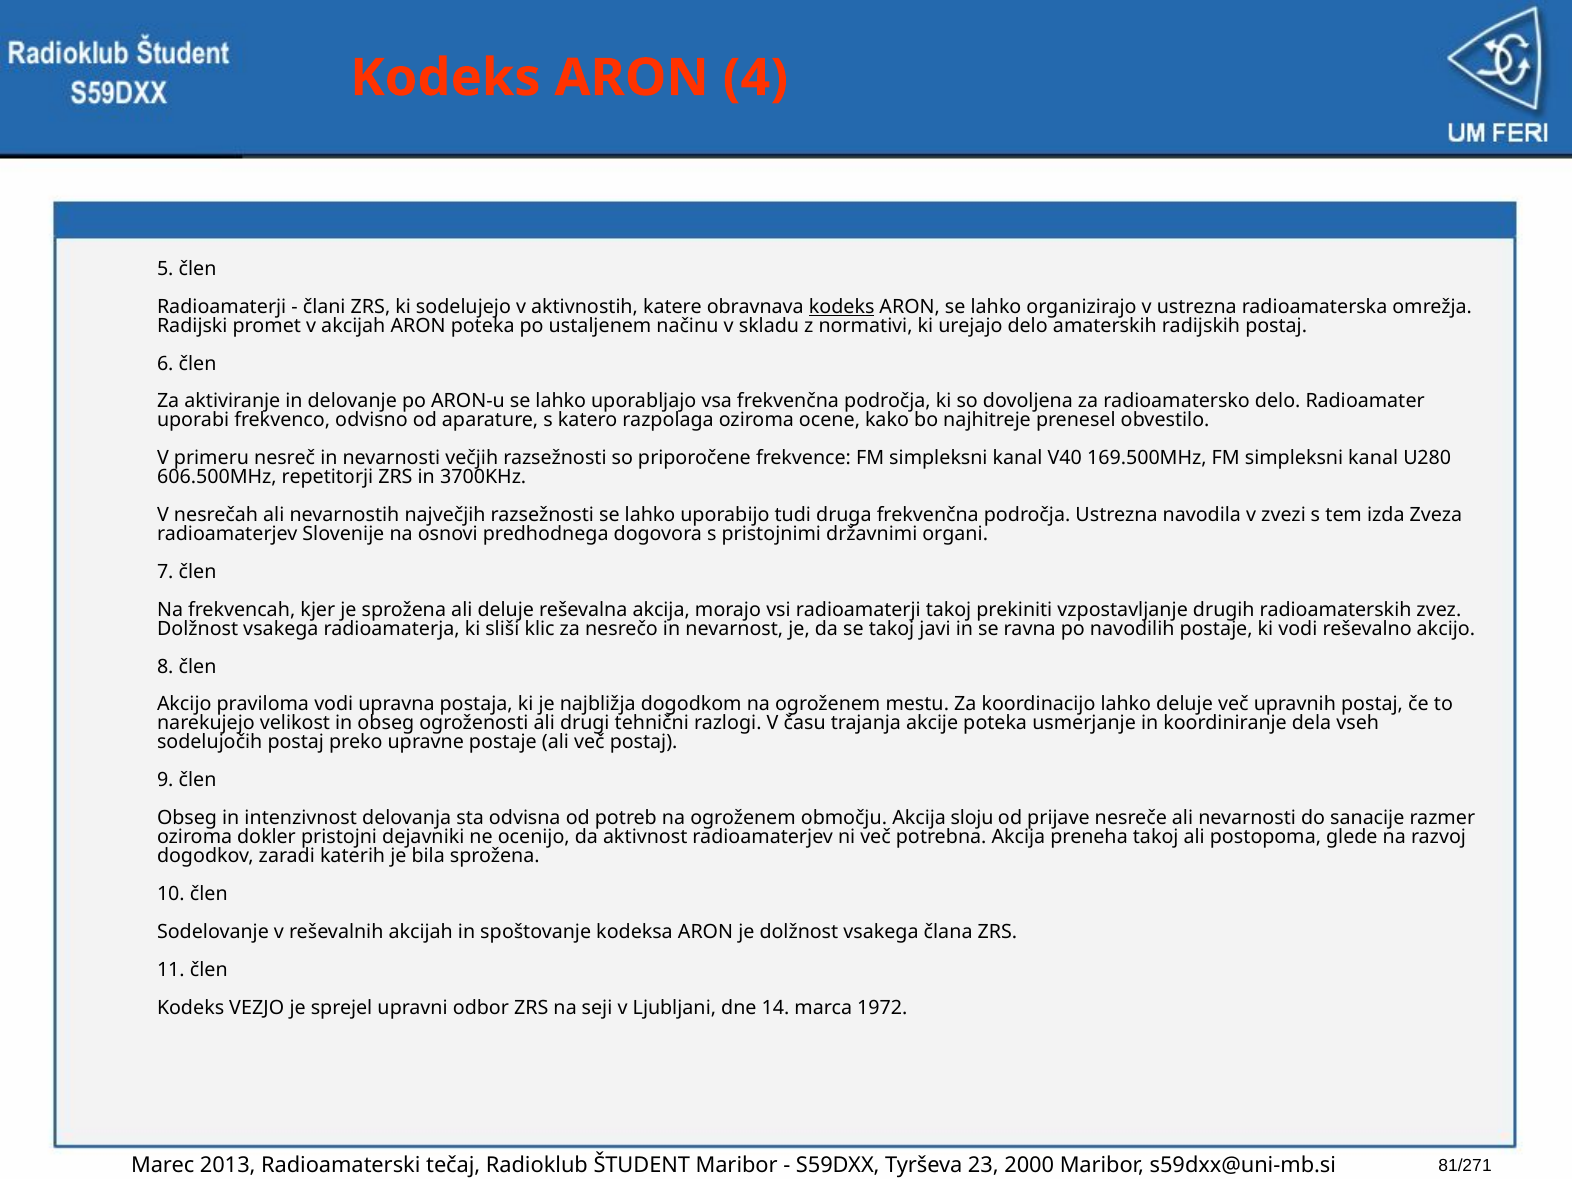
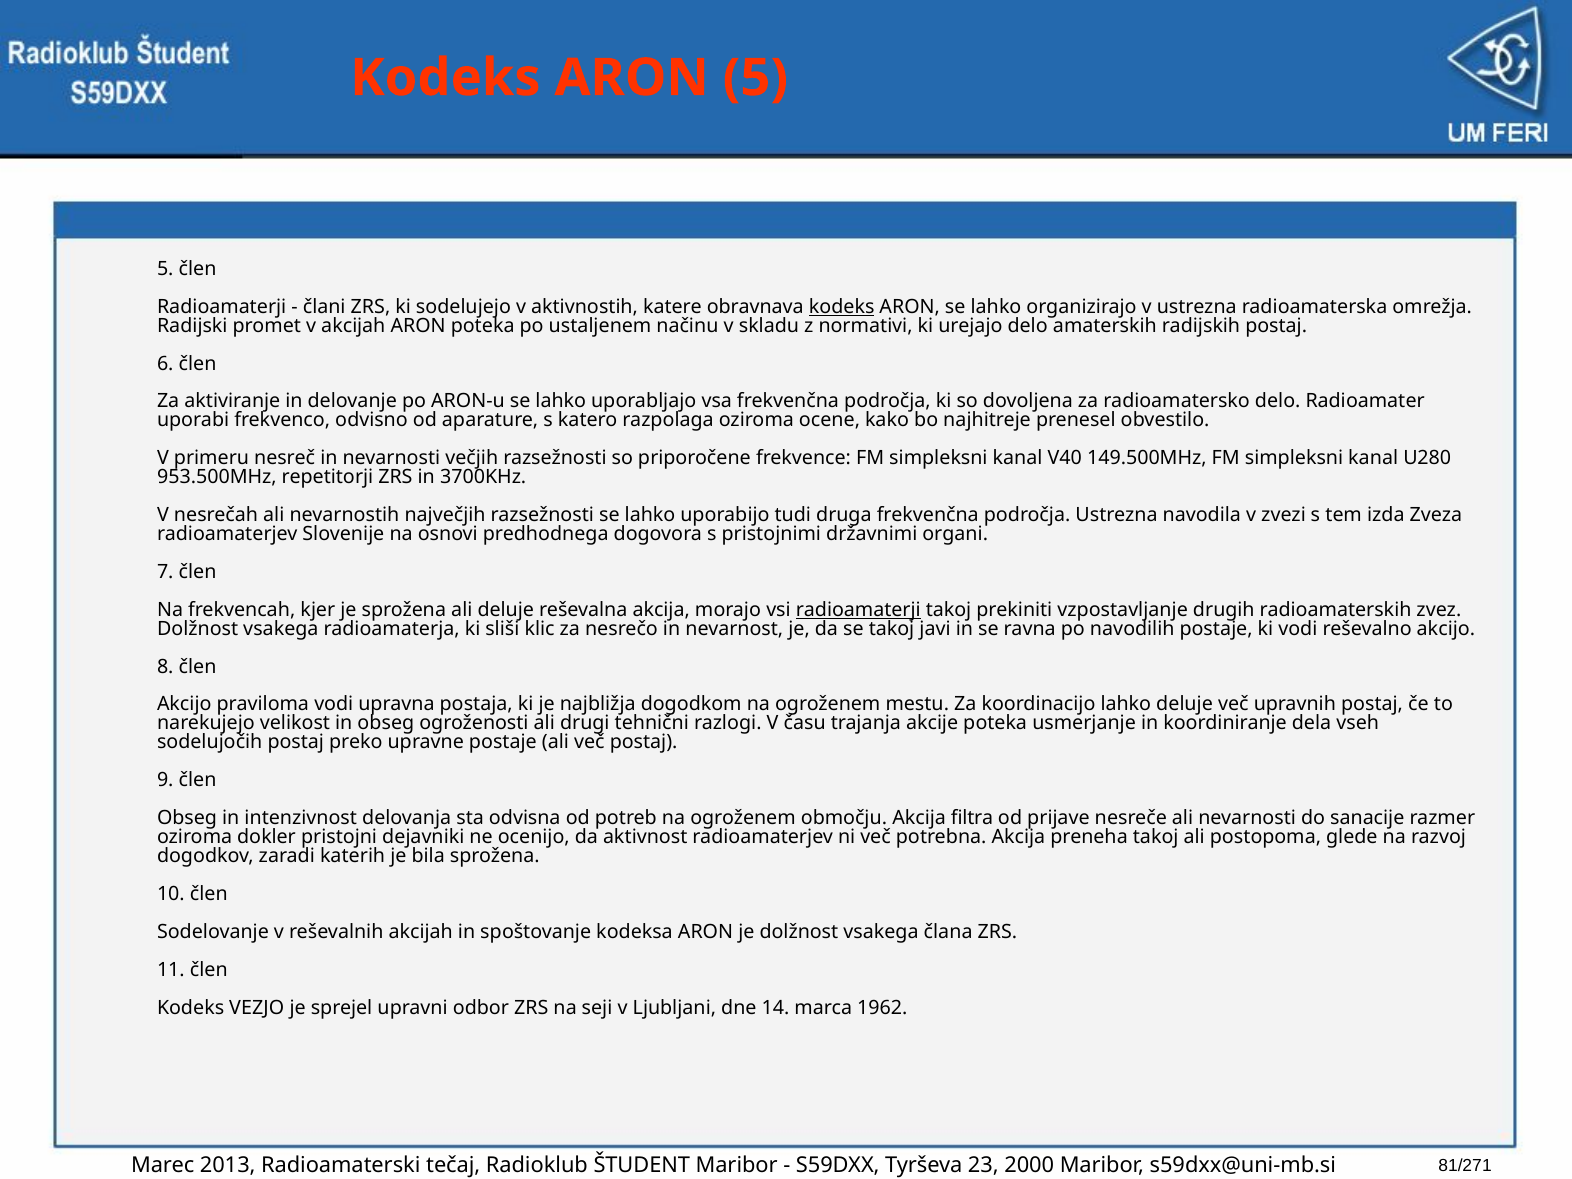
ARON 4: 4 -> 5
169.500MHz: 169.500MHz -> 149.500MHz
606.500MHz: 606.500MHz -> 953.500MHz
radioamaterji at (858, 610) underline: none -> present
sloju: sloju -> filtra
1972: 1972 -> 1962
